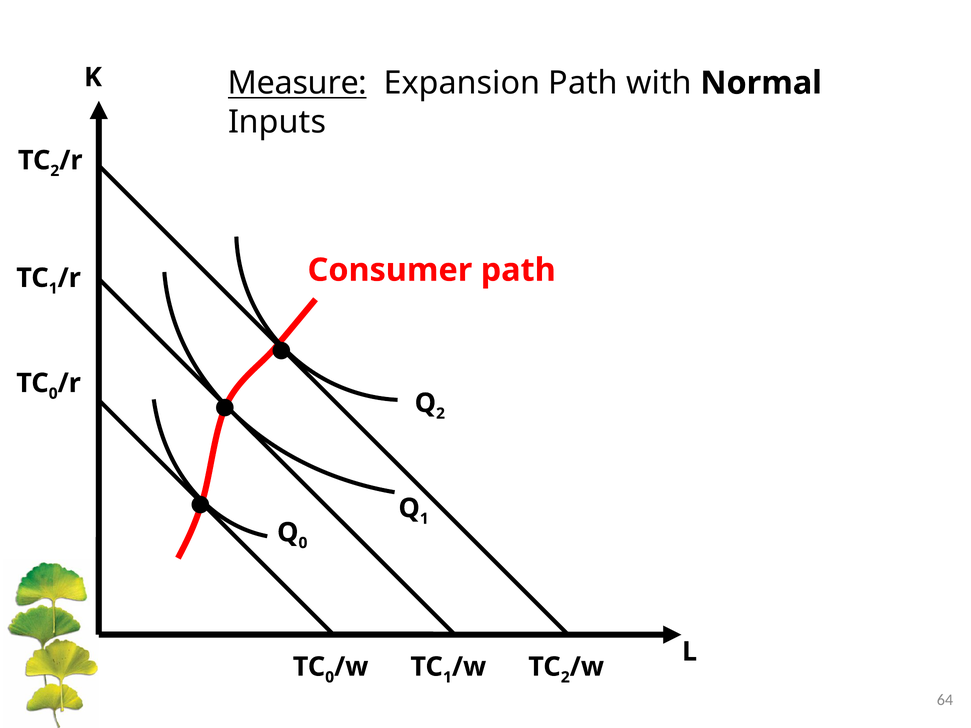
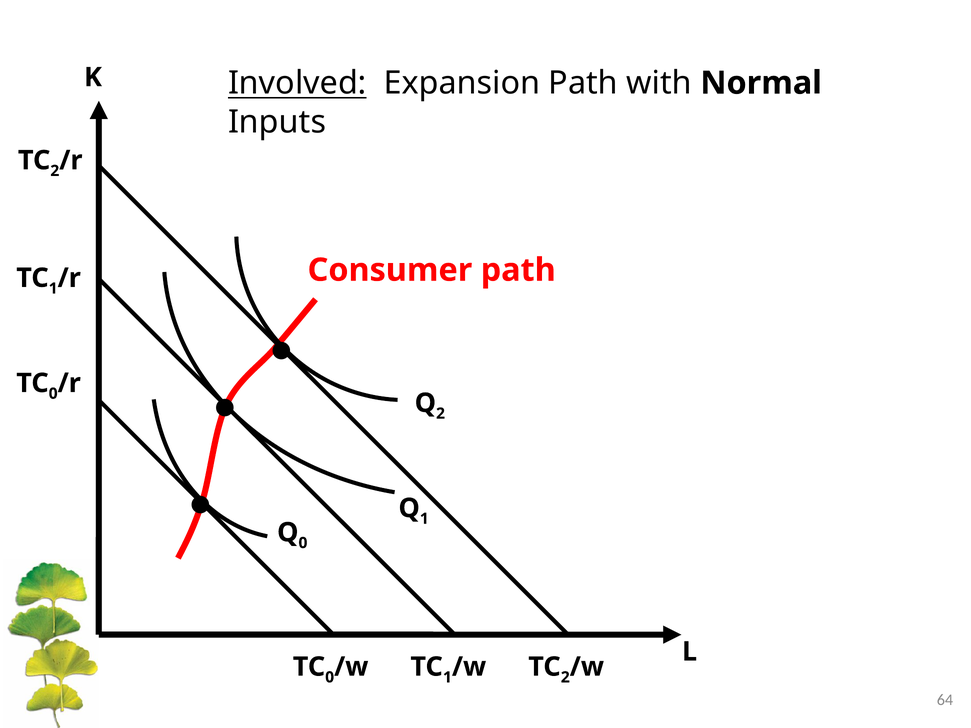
Measure: Measure -> Involved
